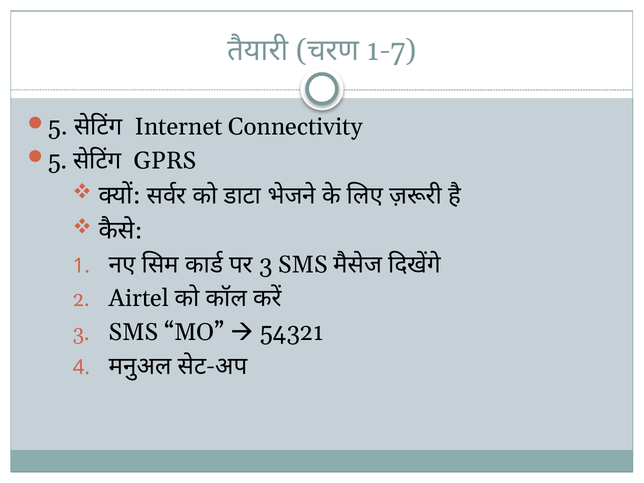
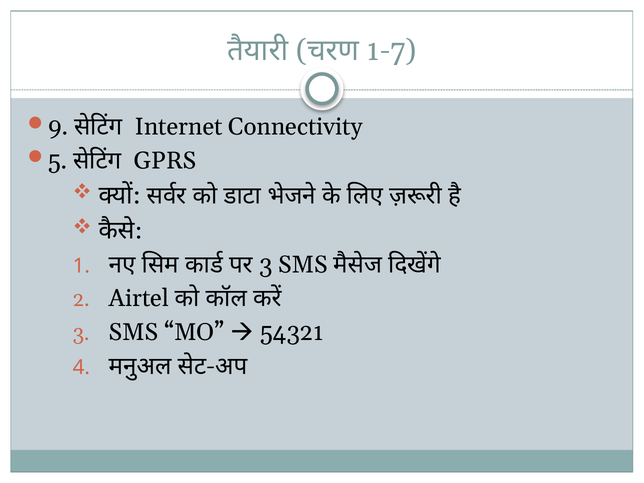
5 at (58, 127): 5 -> 9
